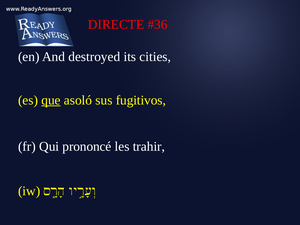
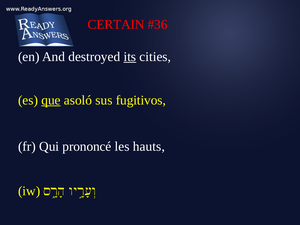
DIRECTE: DIRECTE -> CERTAIN
its underline: none -> present
trahir: trahir -> hauts
